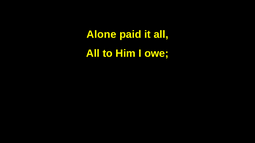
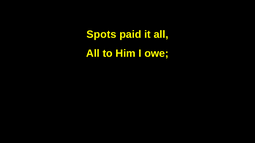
Alone: Alone -> Spots
